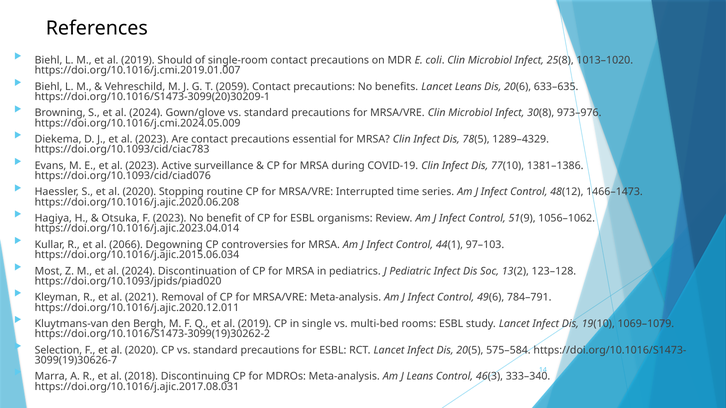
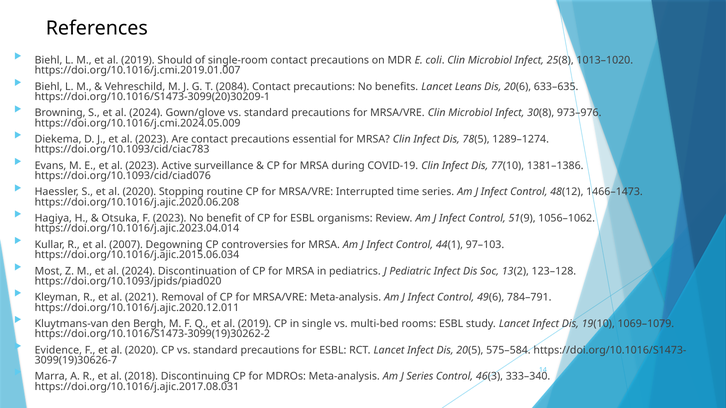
2059: 2059 -> 2084
1289–4329: 1289–4329 -> 1289–1274
2066: 2066 -> 2007
Selection: Selection -> Evidence
J Leans: Leans -> Series
